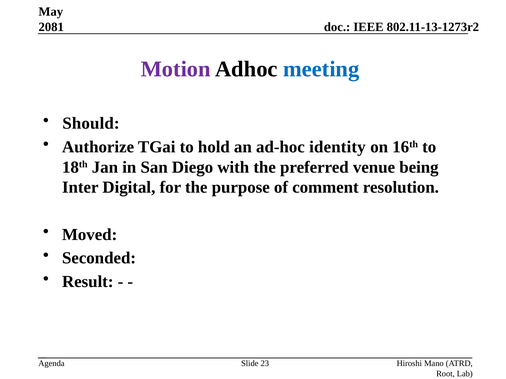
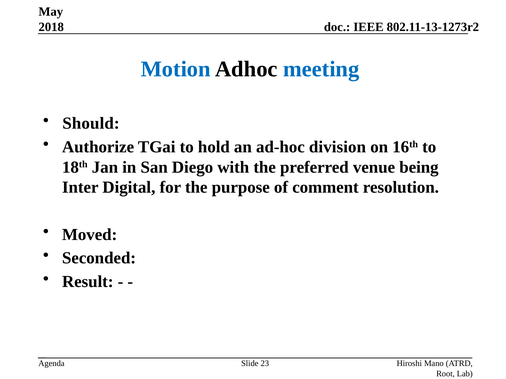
2081: 2081 -> 2018
Motion colour: purple -> blue
identity: identity -> division
